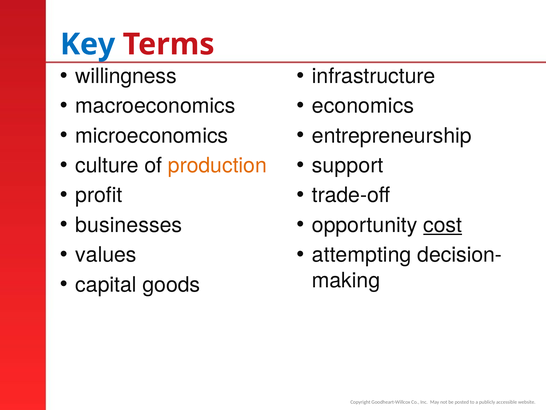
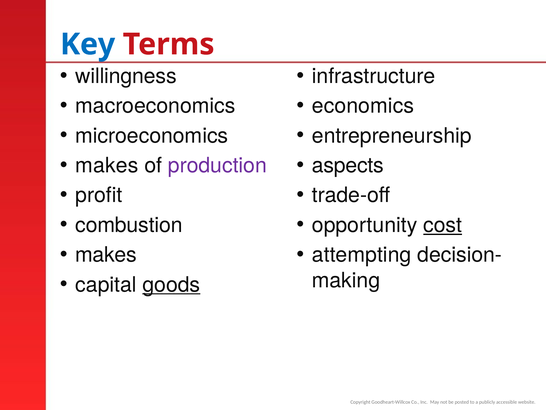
culture at (107, 165): culture -> makes
production colour: orange -> purple
support: support -> aspects
businesses: businesses -> combustion
values at (106, 255): values -> makes
goods underline: none -> present
